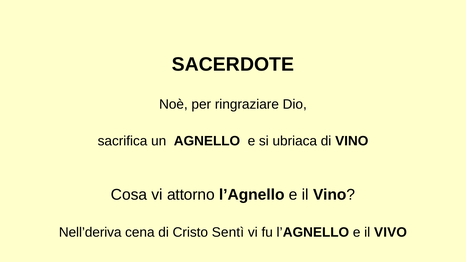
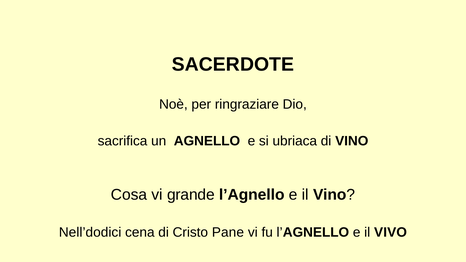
attorno: attorno -> grande
Nell’deriva: Nell’deriva -> Nell’dodici
Sentì: Sentì -> Pane
